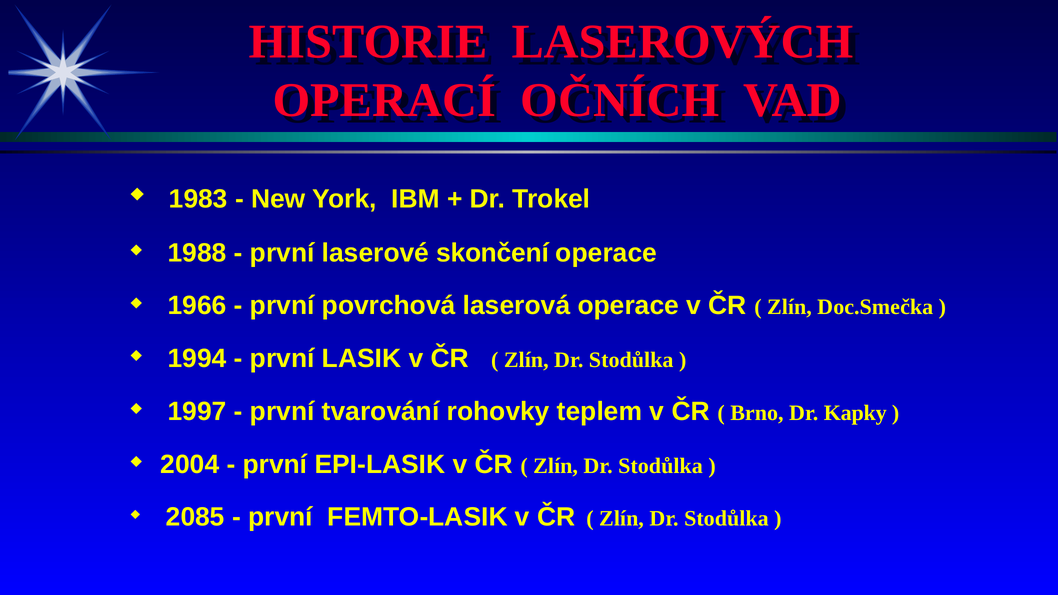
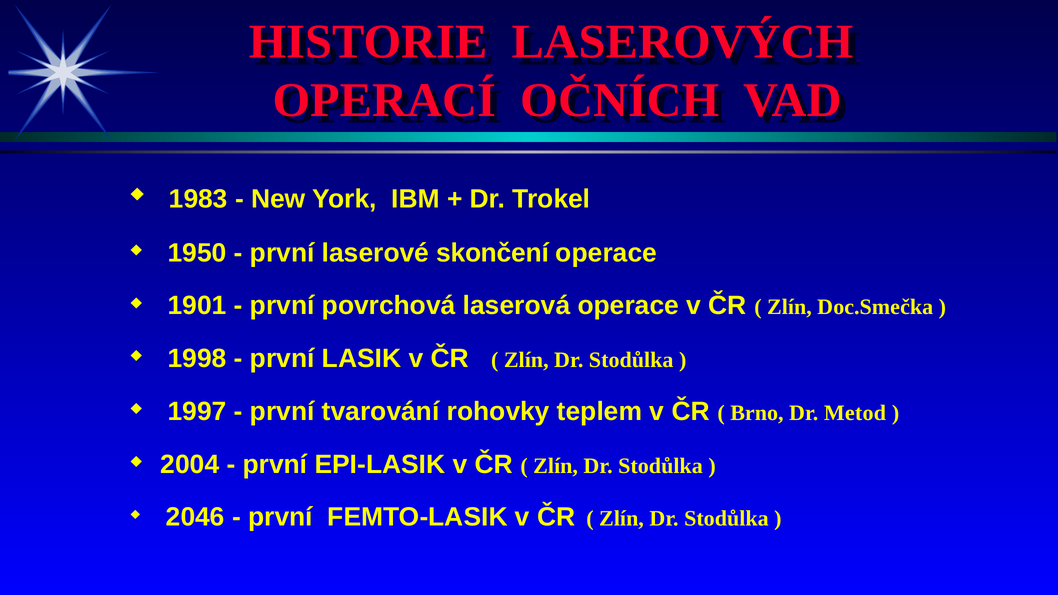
1988: 1988 -> 1950
1966: 1966 -> 1901
1994: 1994 -> 1998
Kapky: Kapky -> Metod
2085: 2085 -> 2046
